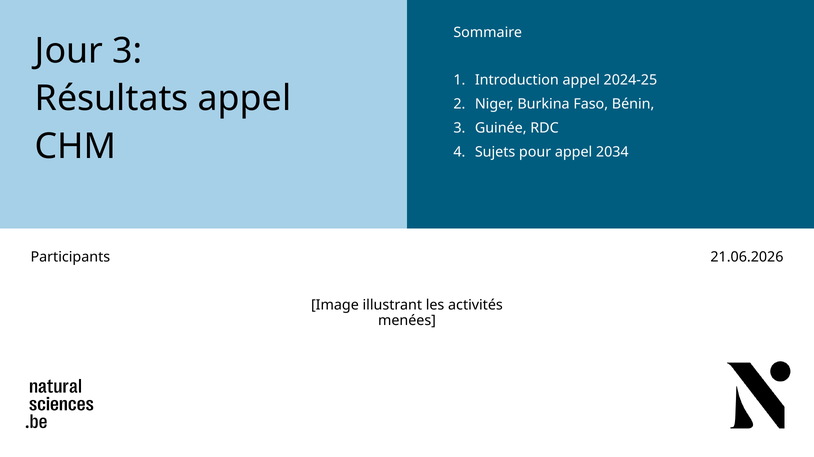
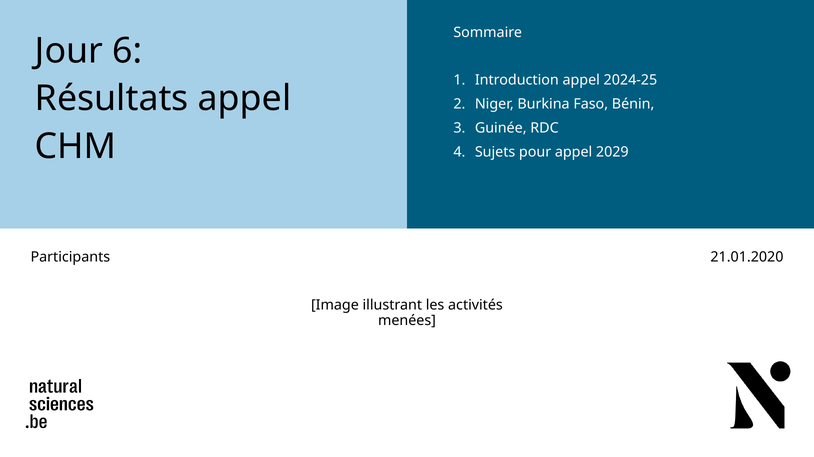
Jour 3: 3 -> 6
2034: 2034 -> 2029
21.06.2026: 21.06.2026 -> 21.01.2020
